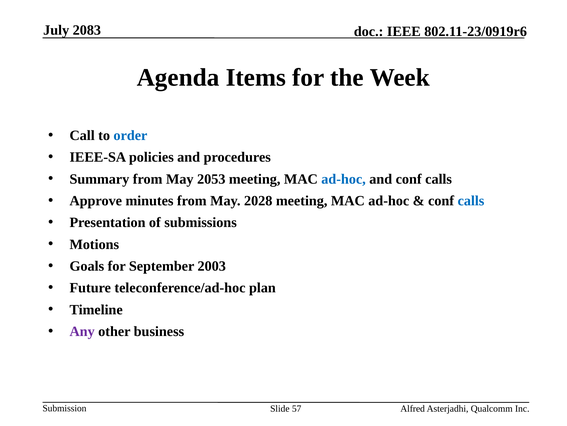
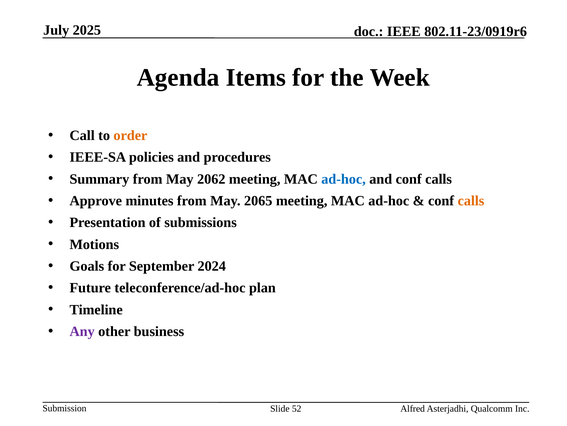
2083: 2083 -> 2025
order colour: blue -> orange
2053: 2053 -> 2062
2028: 2028 -> 2065
calls at (471, 200) colour: blue -> orange
2003: 2003 -> 2024
57: 57 -> 52
